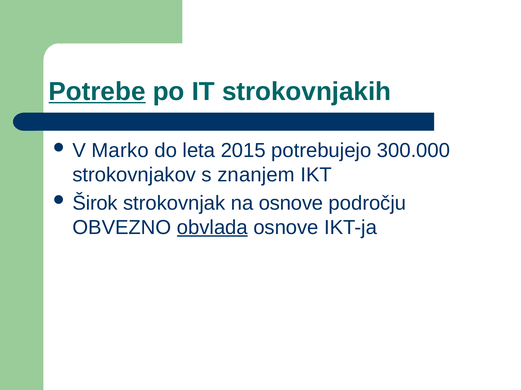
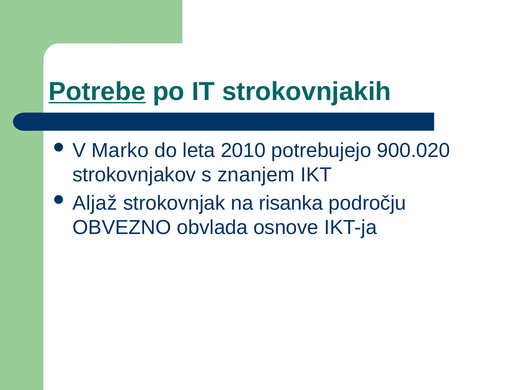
2015: 2015 -> 2010
300.000: 300.000 -> 900.020
Širok: Širok -> Aljaž
na osnove: osnove -> risanka
obvlada underline: present -> none
